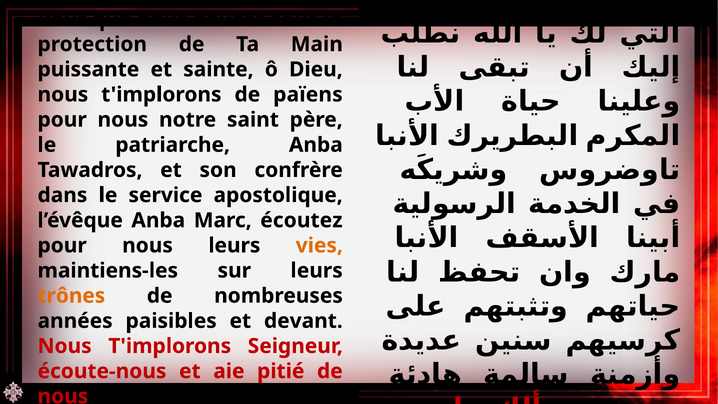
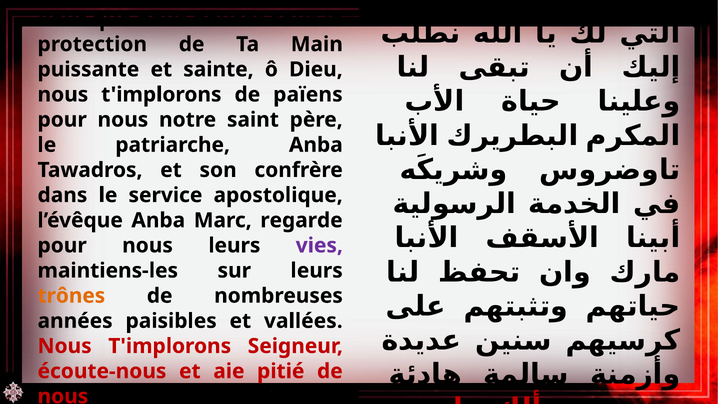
écoutez: écoutez -> regarde
vies colour: orange -> purple
devant: devant -> vallées
